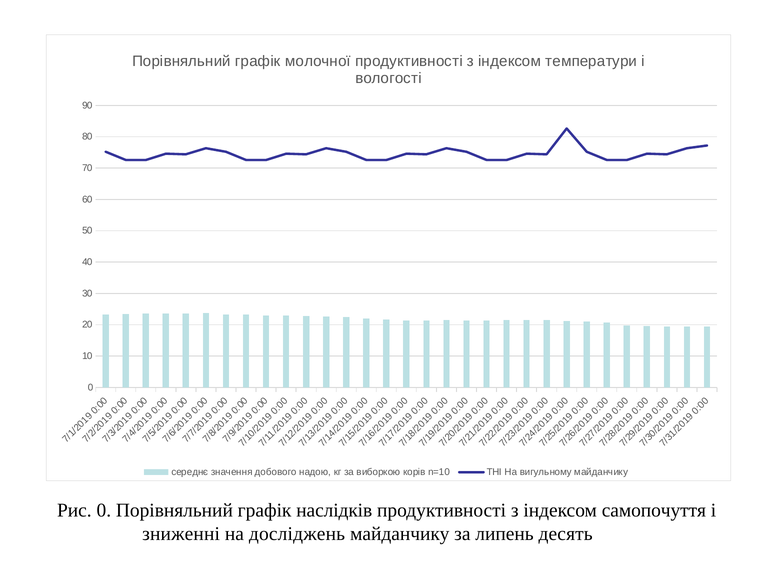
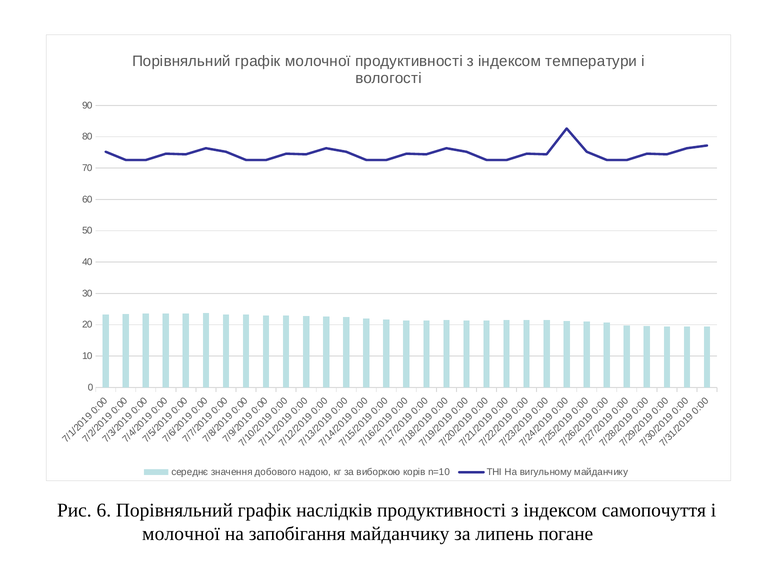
Рис 0: 0 -> 6
зниженні at (181, 533): зниженні -> молочної
досліджень: досліджень -> запобігання
десять: десять -> погане
